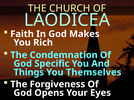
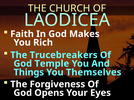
Condemnation: Condemnation -> Trucebreakers
Specific: Specific -> Temple
